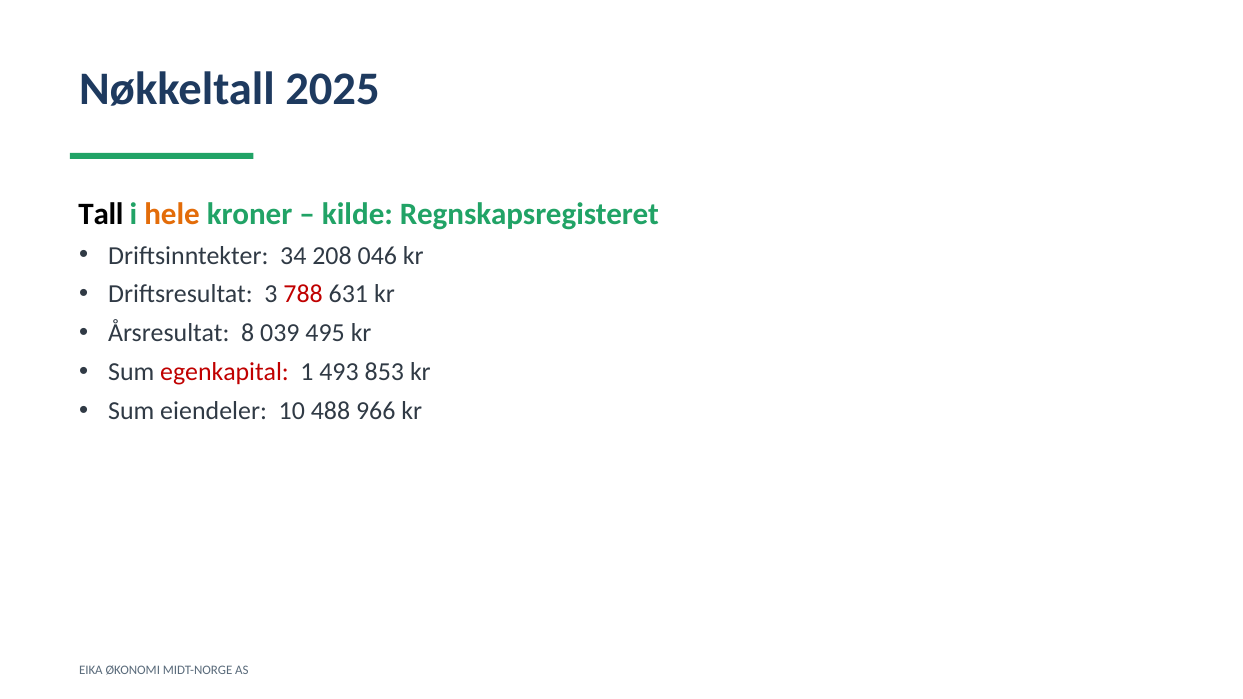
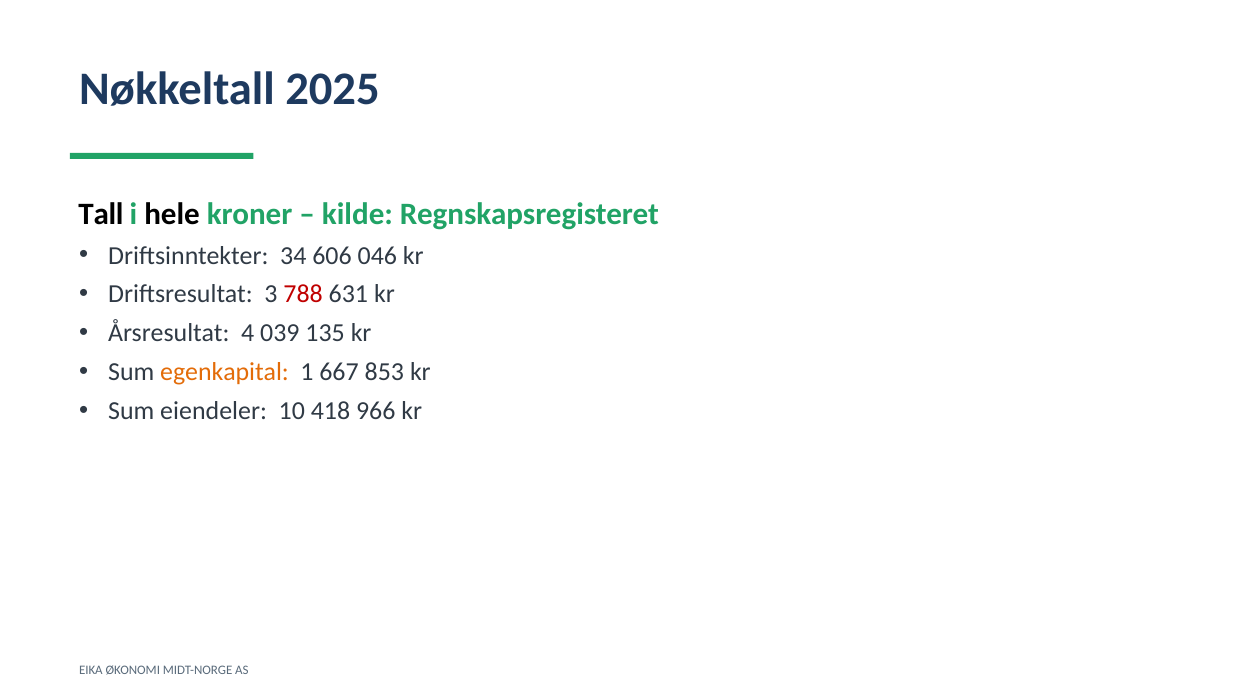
hele colour: orange -> black
208: 208 -> 606
8: 8 -> 4
495: 495 -> 135
egenkapital colour: red -> orange
493: 493 -> 667
488: 488 -> 418
